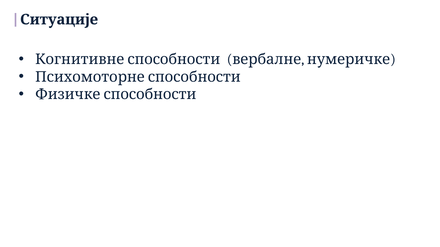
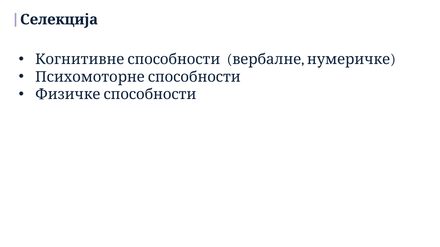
Ситуације: Ситуације -> Селекција
